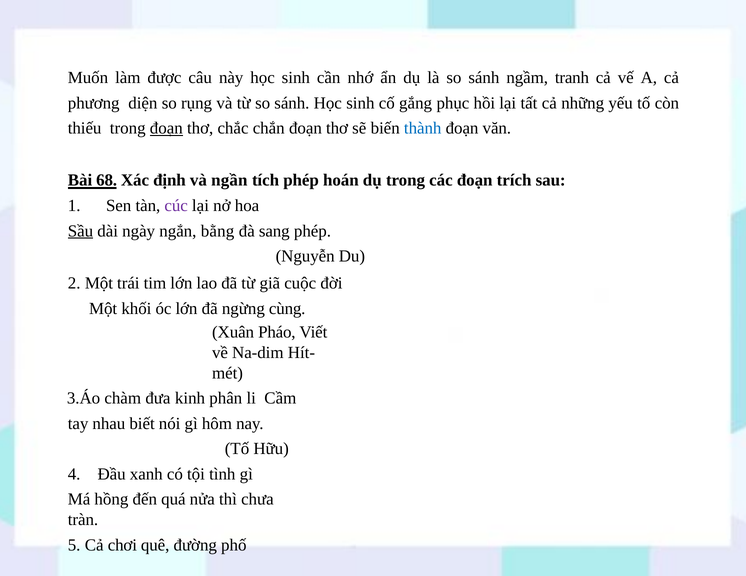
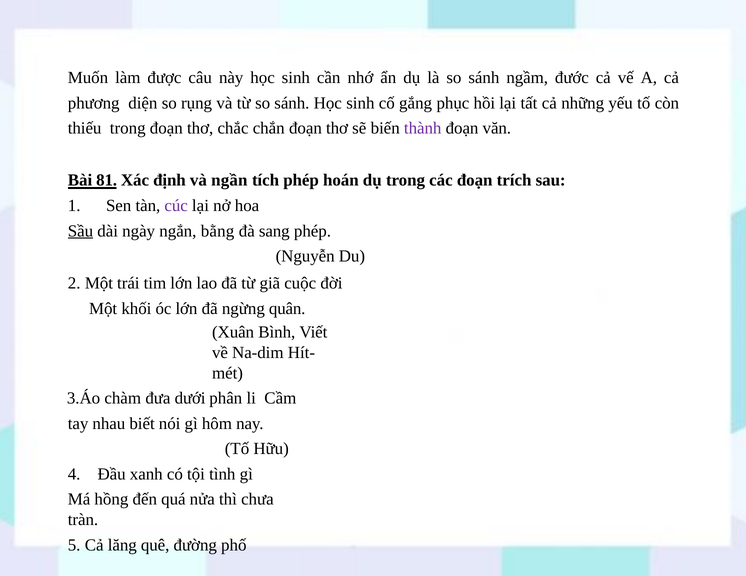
tranh: tranh -> đước
đoạn at (166, 128) underline: present -> none
thành colour: blue -> purple
68: 68 -> 81
cùng: cùng -> quân
Pháo: Pháo -> Bình
kinh: kinh -> dưới
chơi: chơi -> lăng
